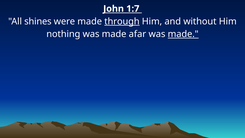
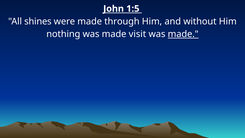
1:7: 1:7 -> 1:5
through underline: present -> none
afar: afar -> visit
